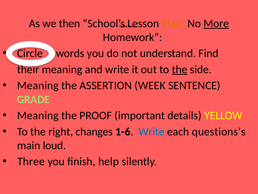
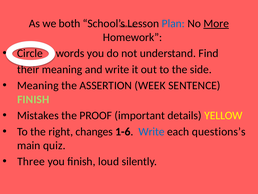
then: then -> both
Plan colour: orange -> blue
the at (180, 69) underline: present -> none
GRADE at (33, 99): GRADE -> FINISH
Meaning at (38, 115): Meaning -> Mistakes
loud: loud -> quiz
help: help -> loud
